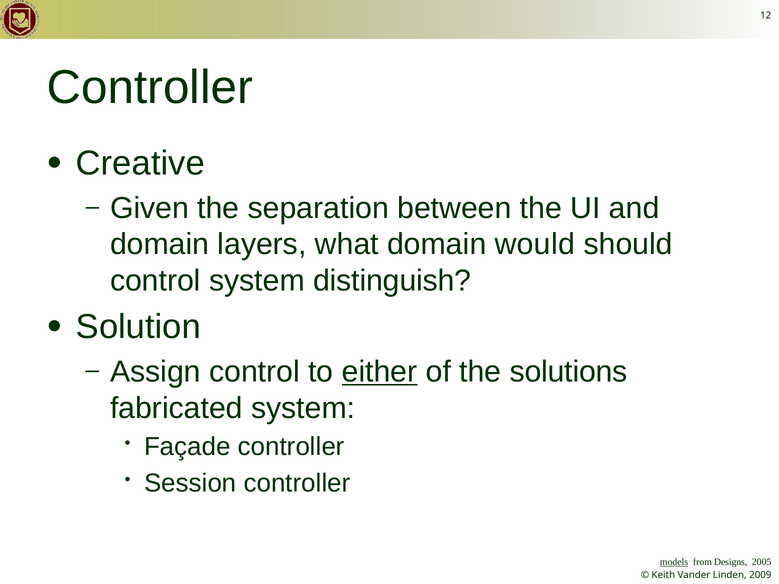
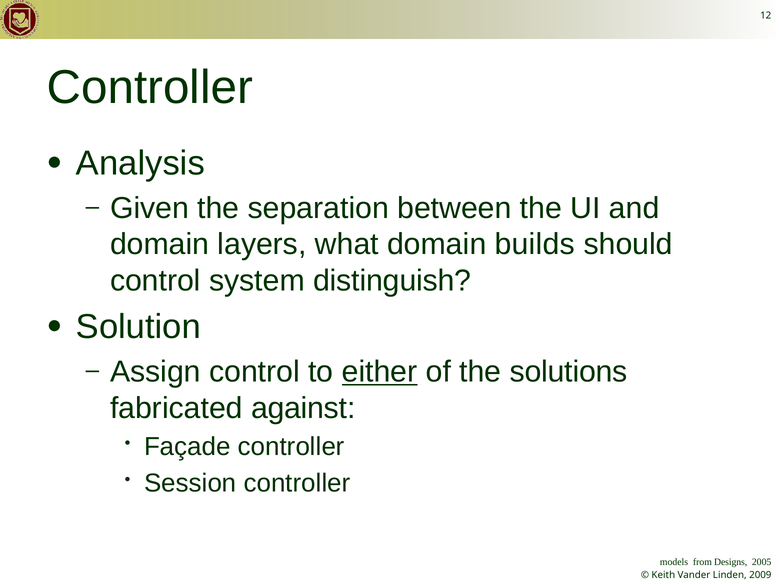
Creative: Creative -> Analysis
would: would -> builds
fabricated system: system -> against
models underline: present -> none
